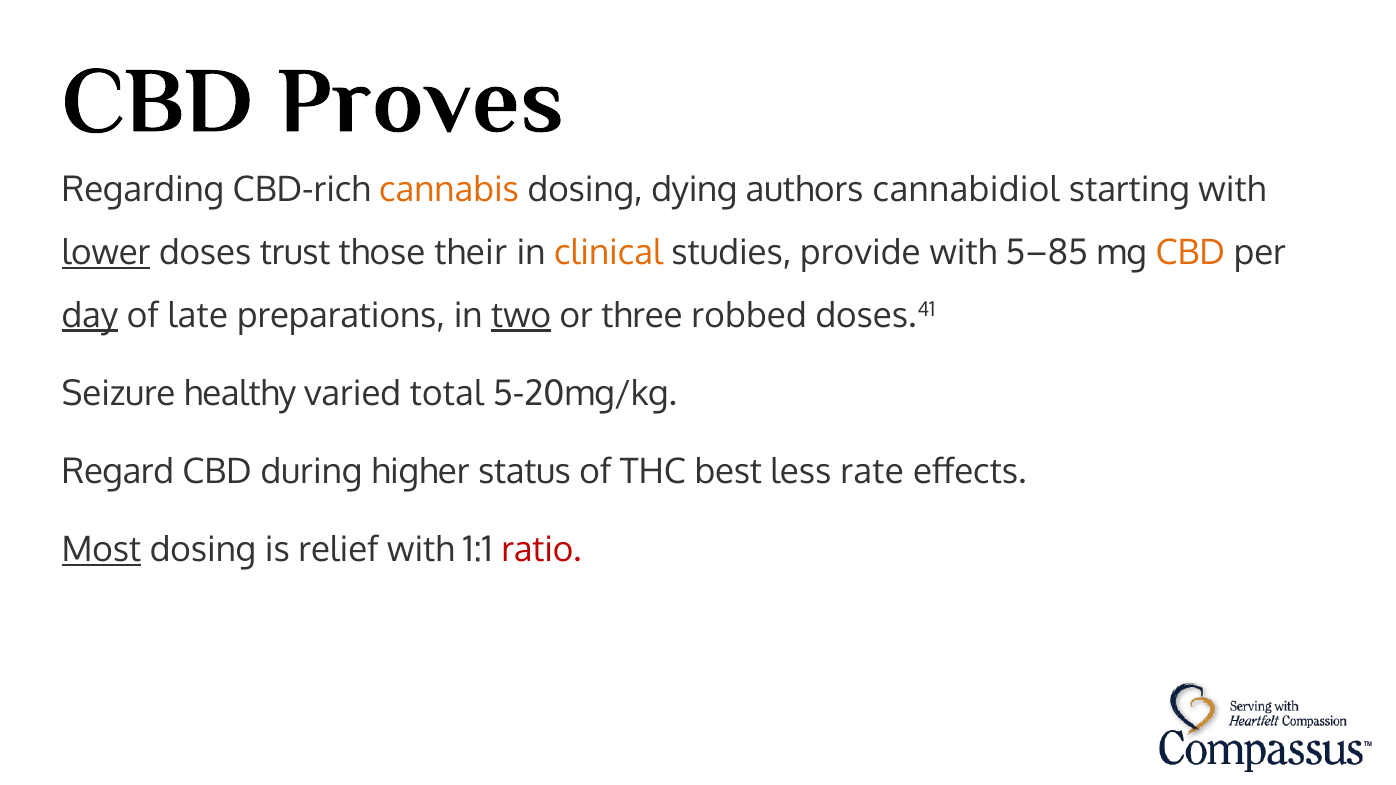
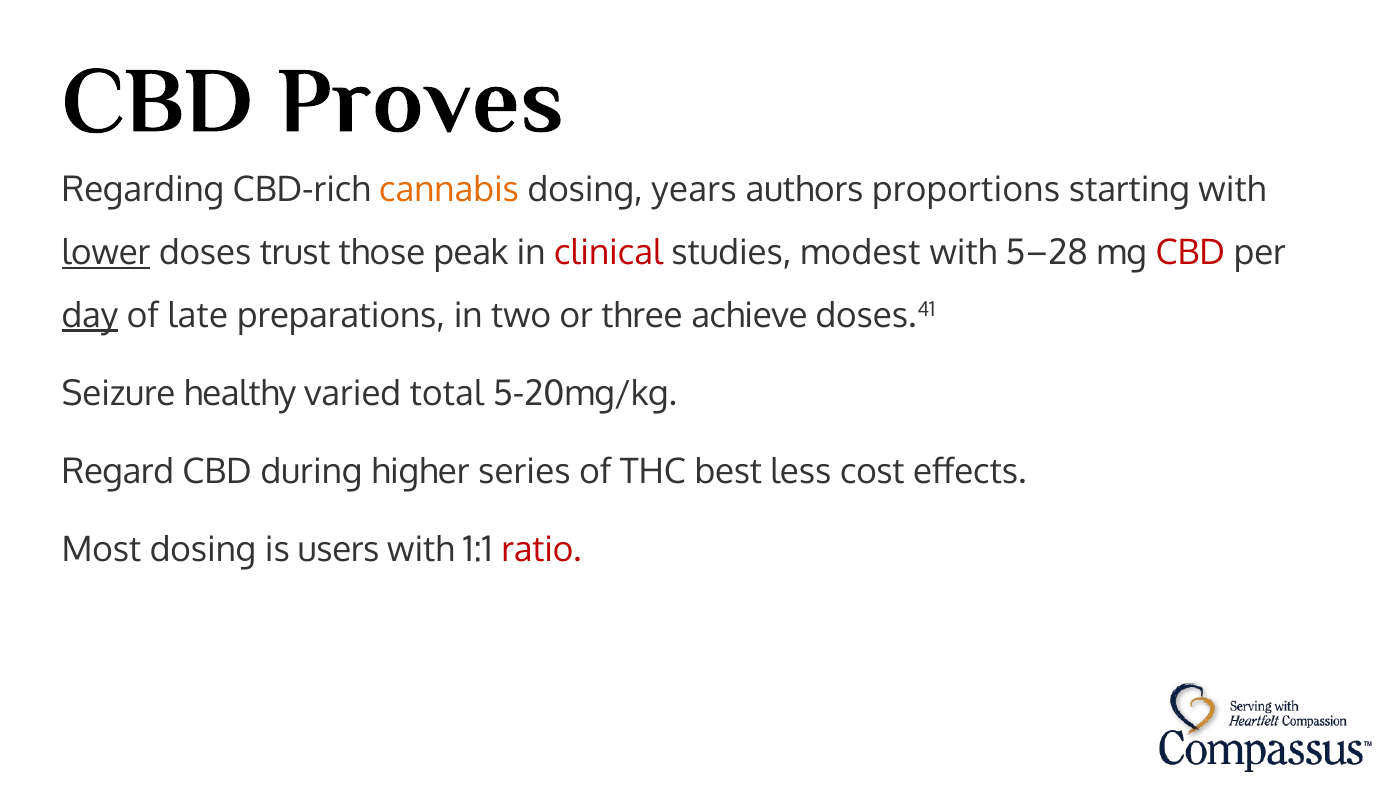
dying: dying -> years
cannabidiol: cannabidiol -> proportions
their: their -> peak
clinical colour: orange -> red
provide: provide -> modest
5–85: 5–85 -> 5–28
CBD at (1190, 253) colour: orange -> red
two underline: present -> none
robbed: robbed -> achieve
status: status -> series
rate: rate -> cost
Most underline: present -> none
relief: relief -> users
